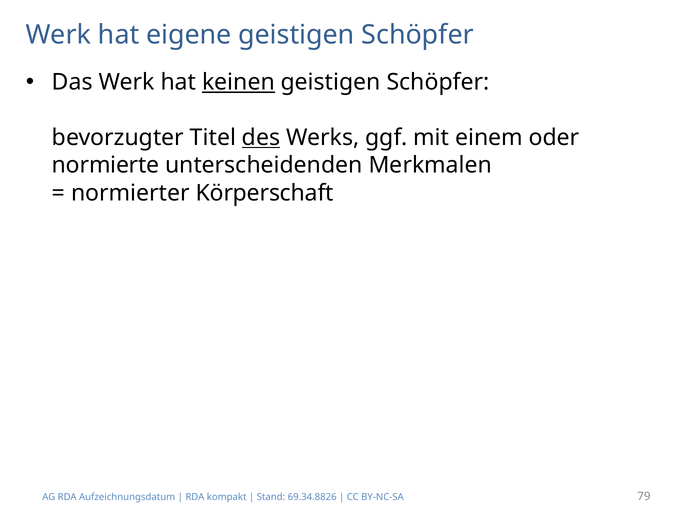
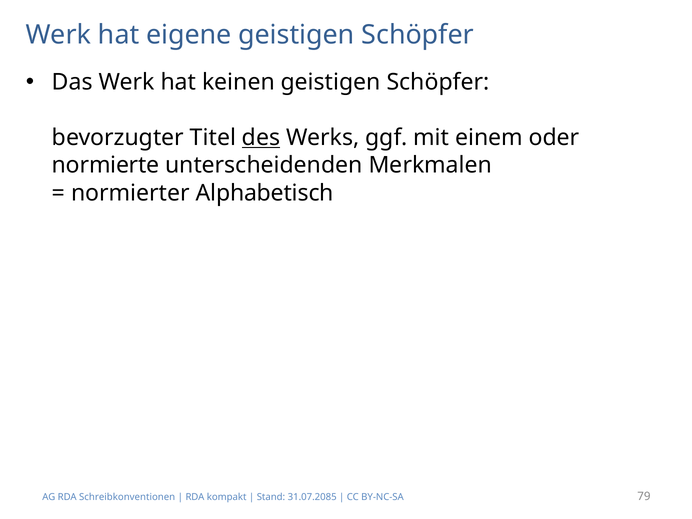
keinen underline: present -> none
Körperschaft: Körperschaft -> Alphabetisch
Aufzeichnungsdatum: Aufzeichnungsdatum -> Schreibkonventionen
69.34.8826: 69.34.8826 -> 31.07.2085
